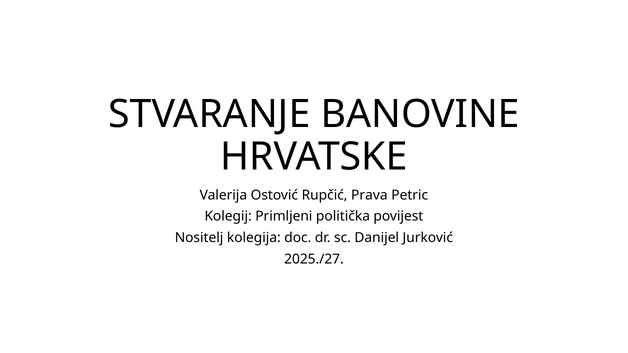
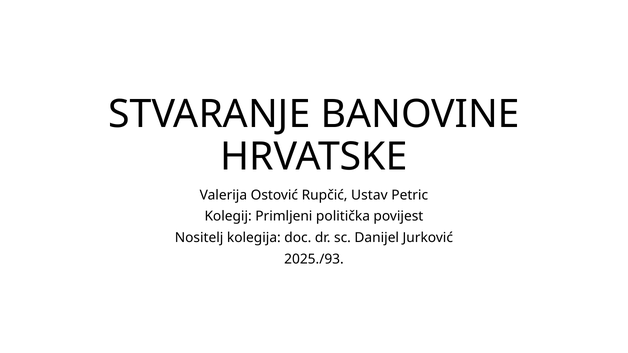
Prava: Prava -> Ustav
2025./27: 2025./27 -> 2025./93
